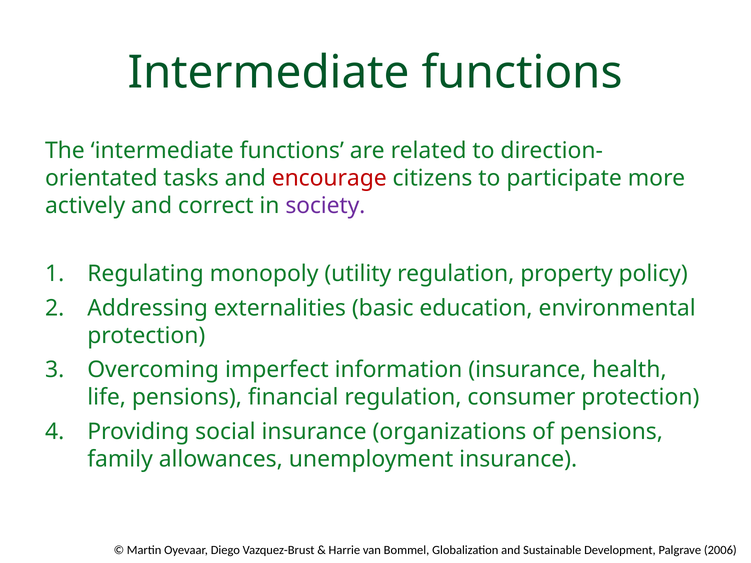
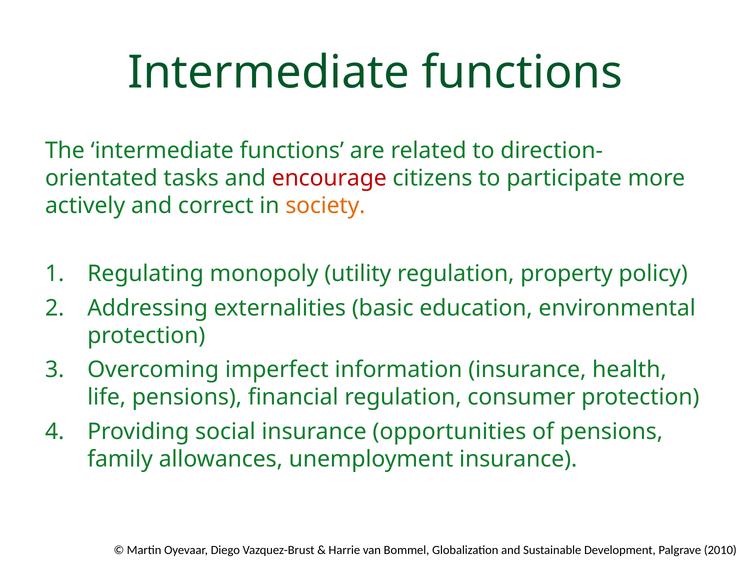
society colour: purple -> orange
organizations: organizations -> opportunities
2006: 2006 -> 2010
